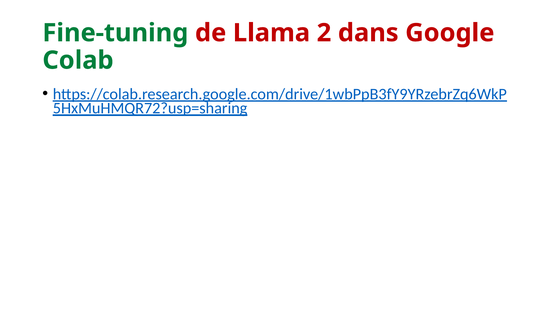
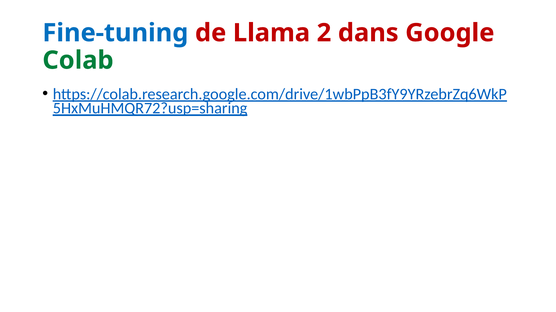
Fine-tuning colour: green -> blue
